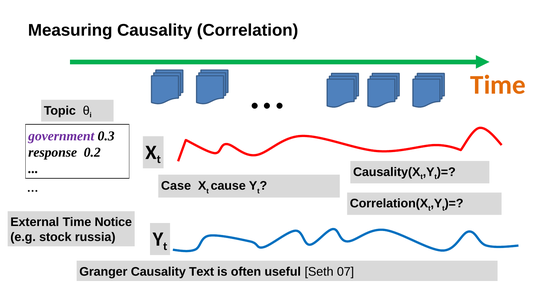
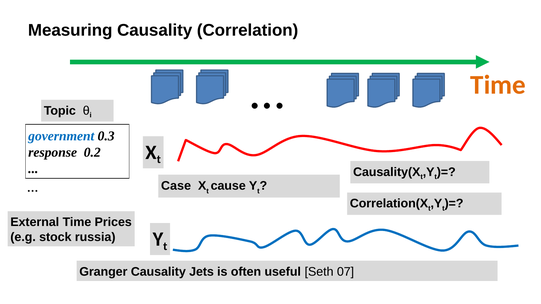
government colour: purple -> blue
Notice: Notice -> Prices
Text: Text -> Jets
